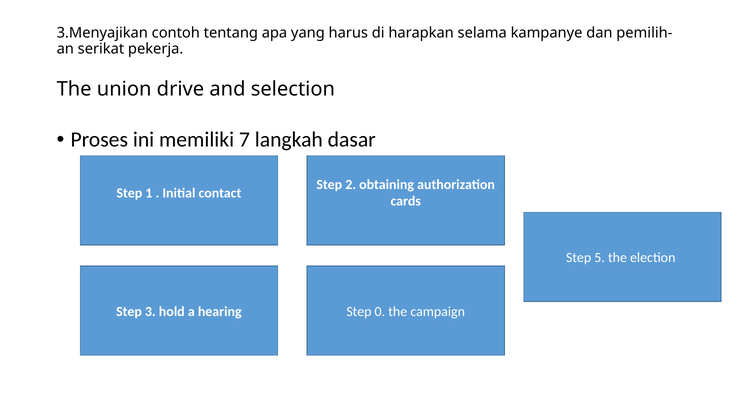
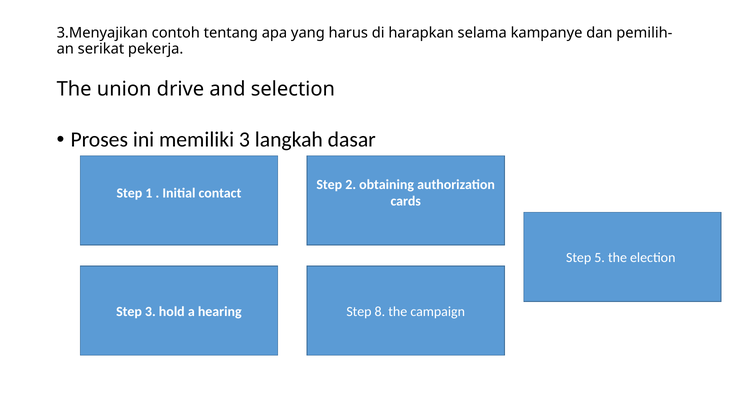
memiliki 7: 7 -> 3
0: 0 -> 8
